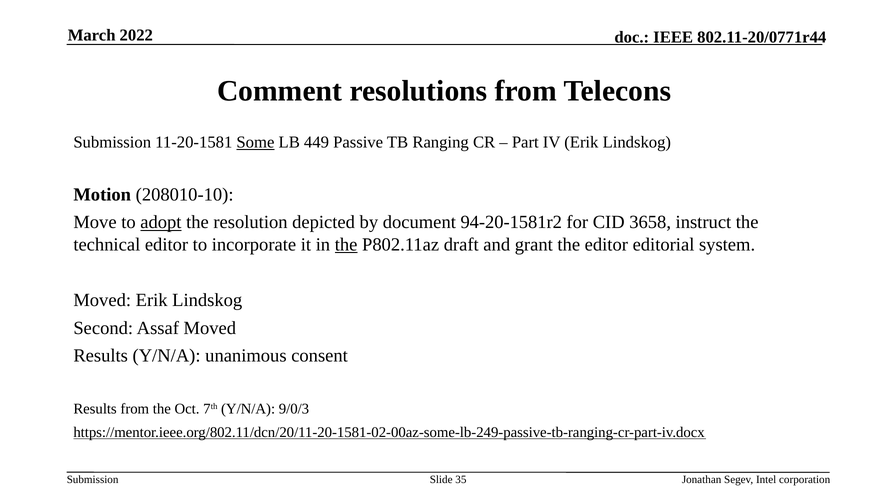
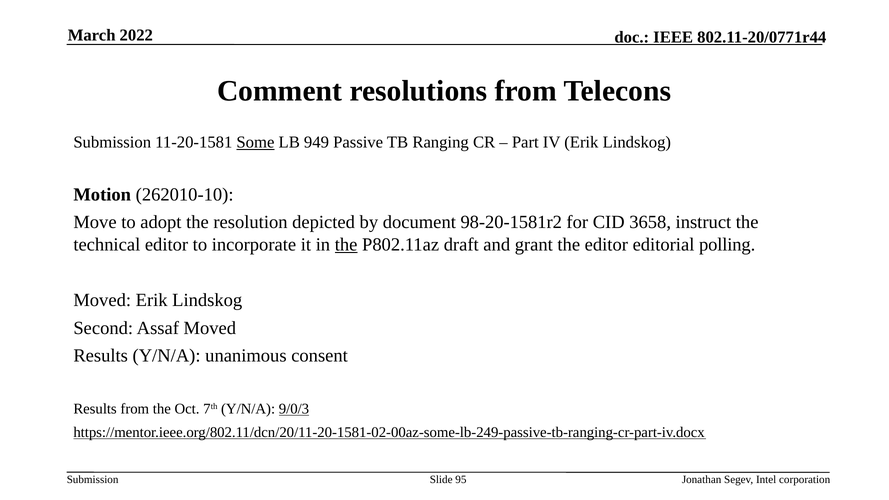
449: 449 -> 949
208010-10: 208010-10 -> 262010-10
adopt underline: present -> none
94-20-1581r2: 94-20-1581r2 -> 98-20-1581r2
system: system -> polling
9/0/3 underline: none -> present
35: 35 -> 95
